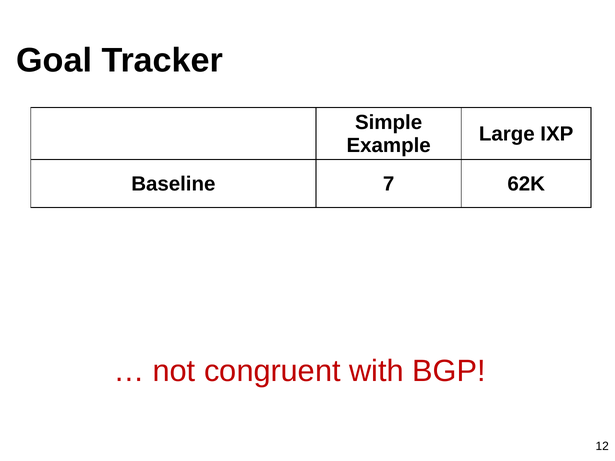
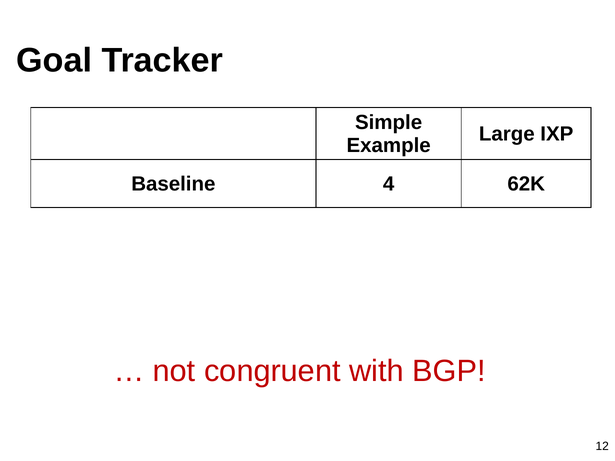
7: 7 -> 4
